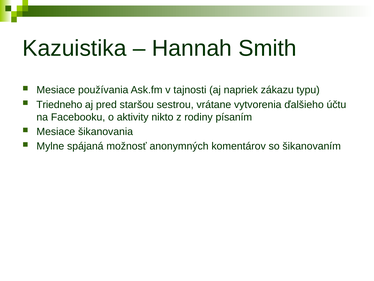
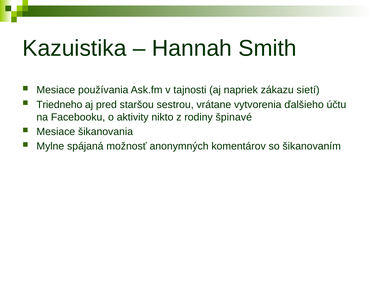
typu: typu -> sietí
písaním: písaním -> špinavé
